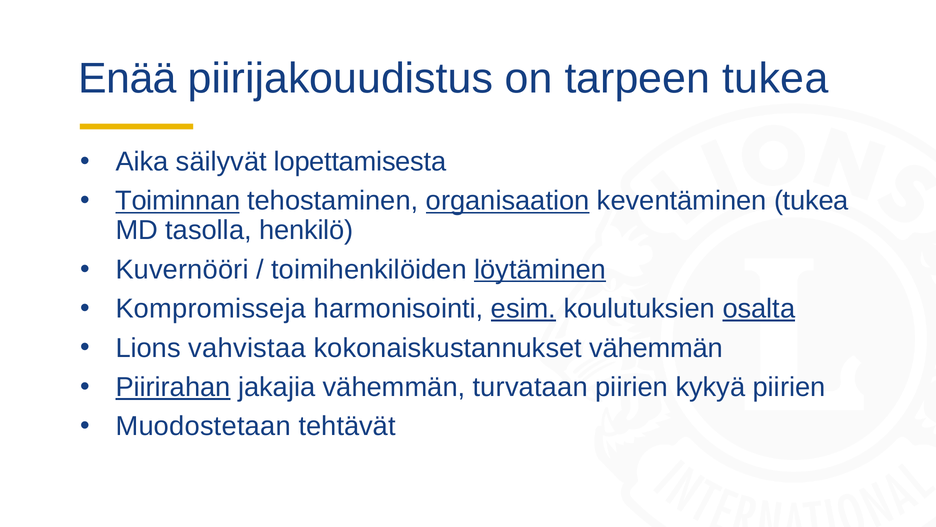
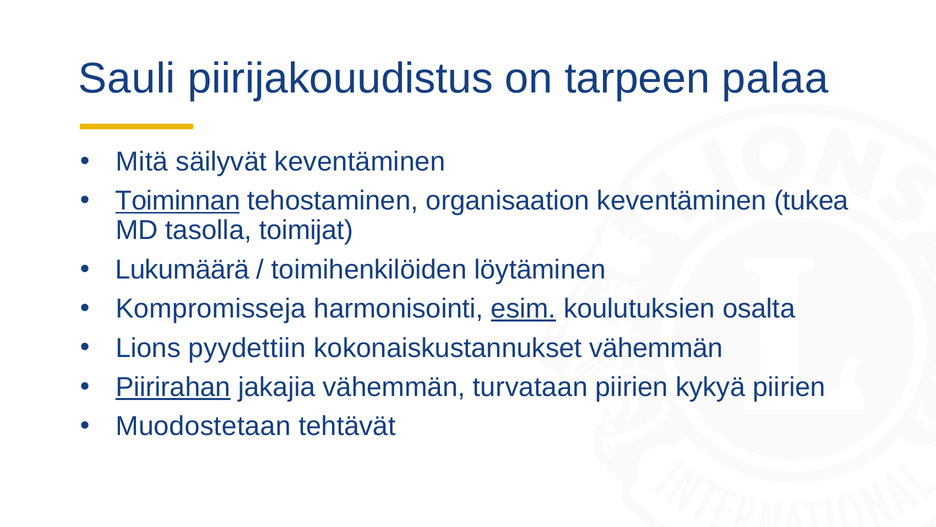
Enää: Enää -> Sauli
tarpeen tukea: tukea -> palaa
Aika: Aika -> Mitä
säilyvät lopettamisesta: lopettamisesta -> keventäminen
organisaation underline: present -> none
henkilö: henkilö -> toimijat
Kuvernööri: Kuvernööri -> Lukumäärä
löytäminen underline: present -> none
osalta underline: present -> none
vahvistaa: vahvistaa -> pyydettiin
